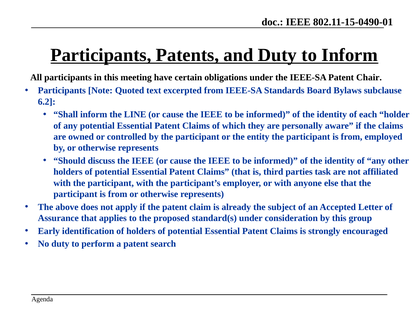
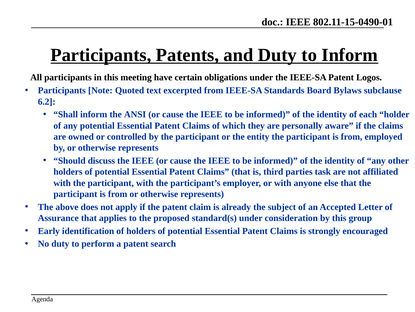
Chair: Chair -> Logos
LINE: LINE -> ANSI
